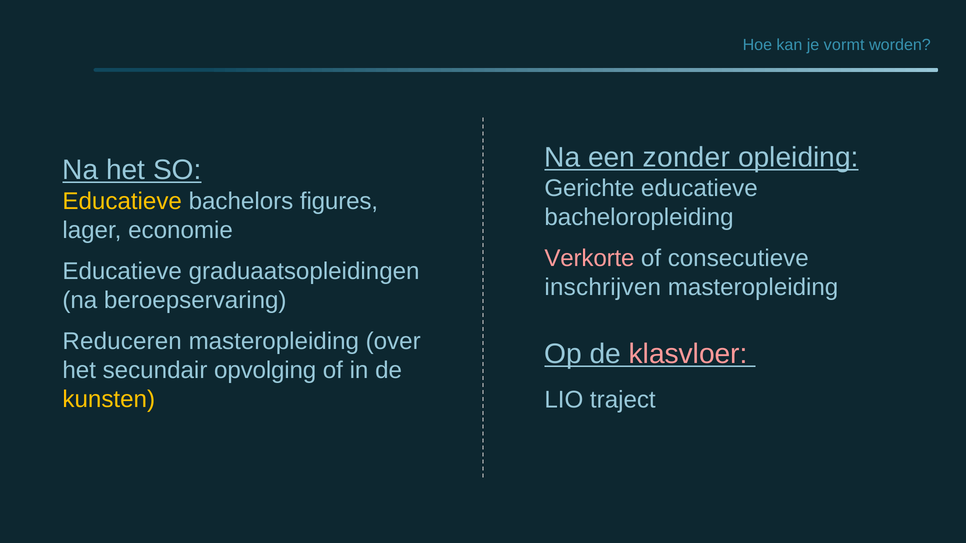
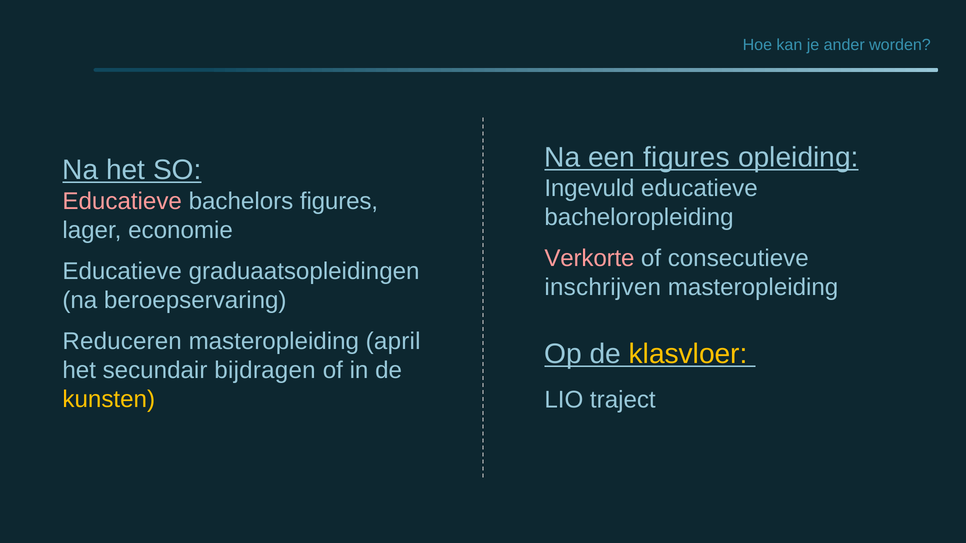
vormt: vormt -> ander
een zonder: zonder -> figures
Gerichte: Gerichte -> Ingevuld
Educatieve at (122, 201) colour: yellow -> pink
over: over -> april
klasvloer colour: pink -> yellow
opvolging: opvolging -> bijdragen
